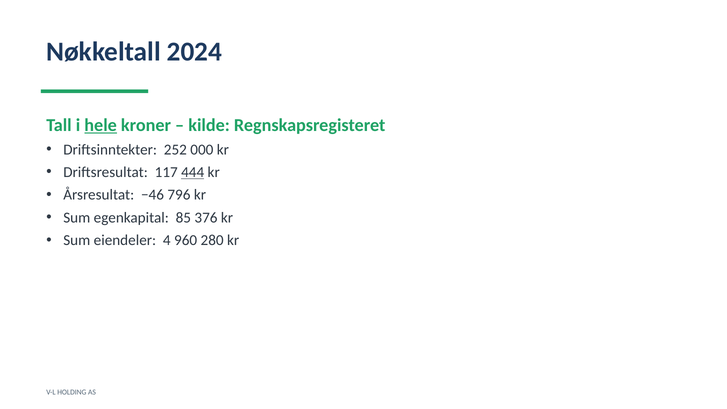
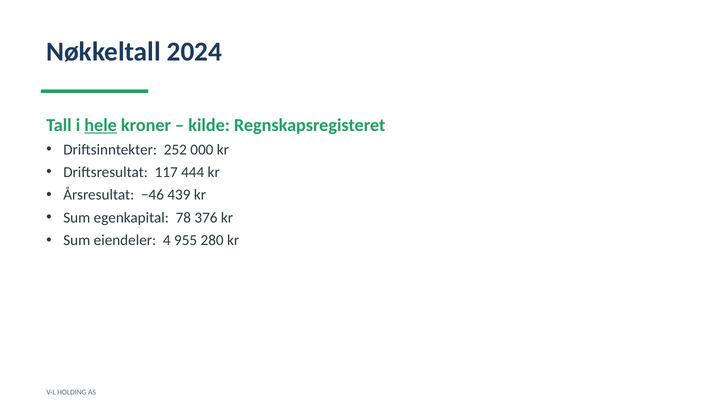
444 underline: present -> none
796: 796 -> 439
85: 85 -> 78
960: 960 -> 955
